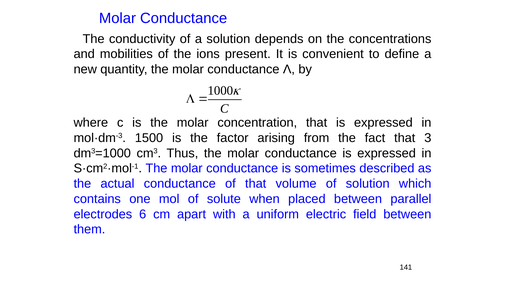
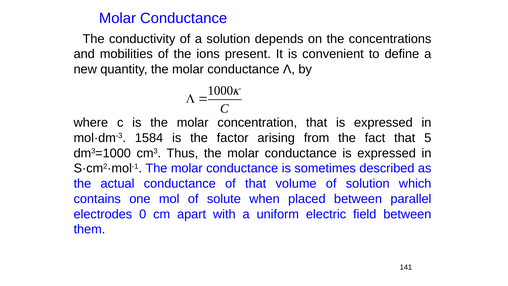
1500: 1500 -> 1584
3: 3 -> 5
6: 6 -> 0
